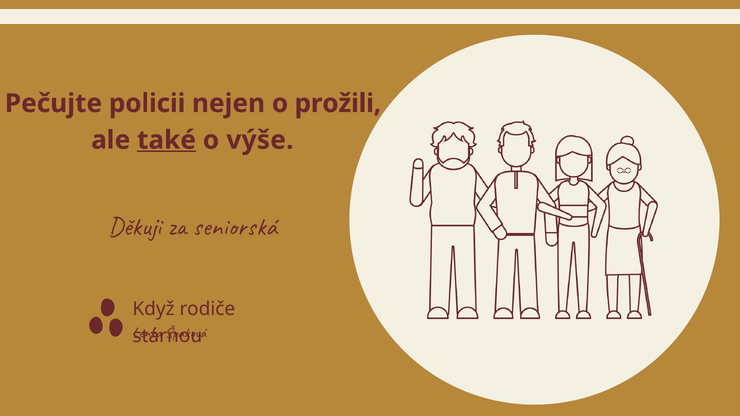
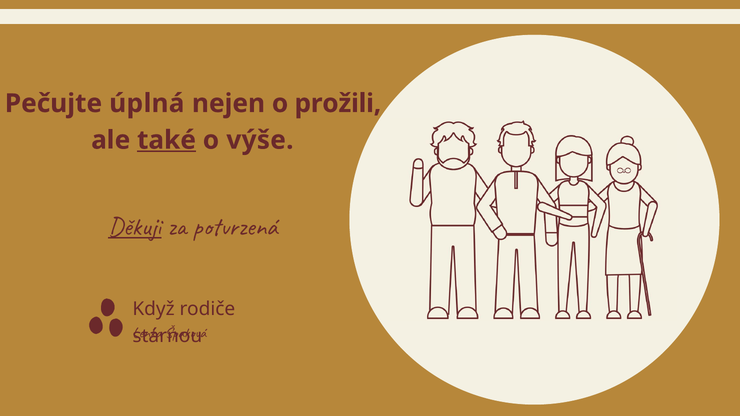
policii: policii -> úplná
Děkuji underline: none -> present
seniorská: seniorská -> potvrzená
